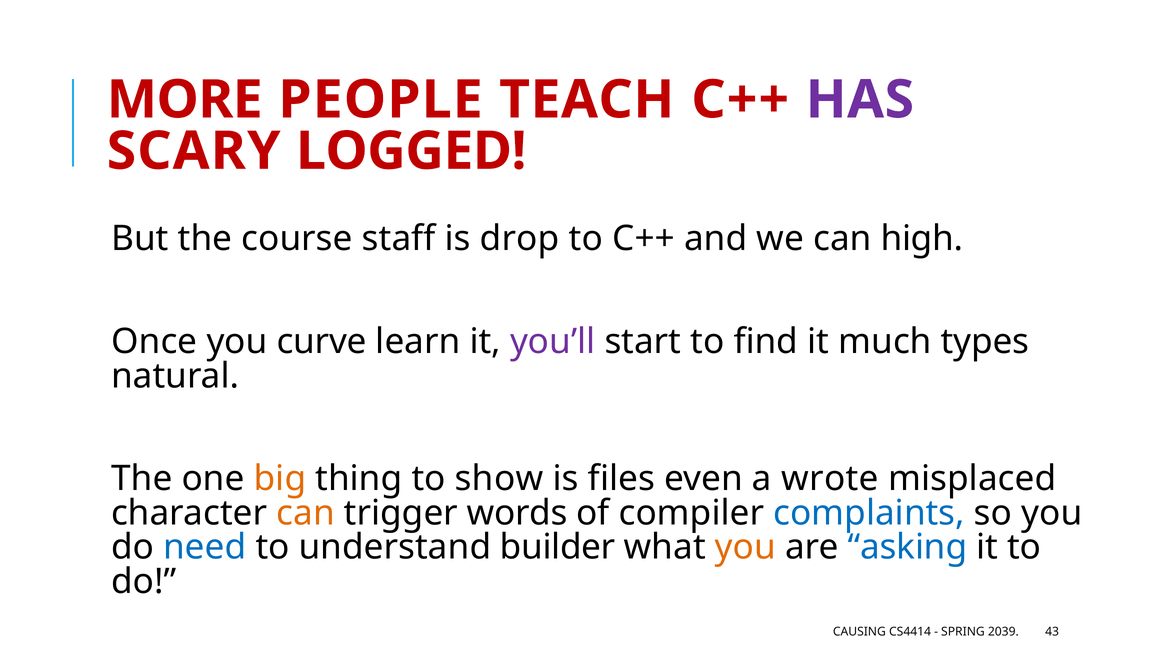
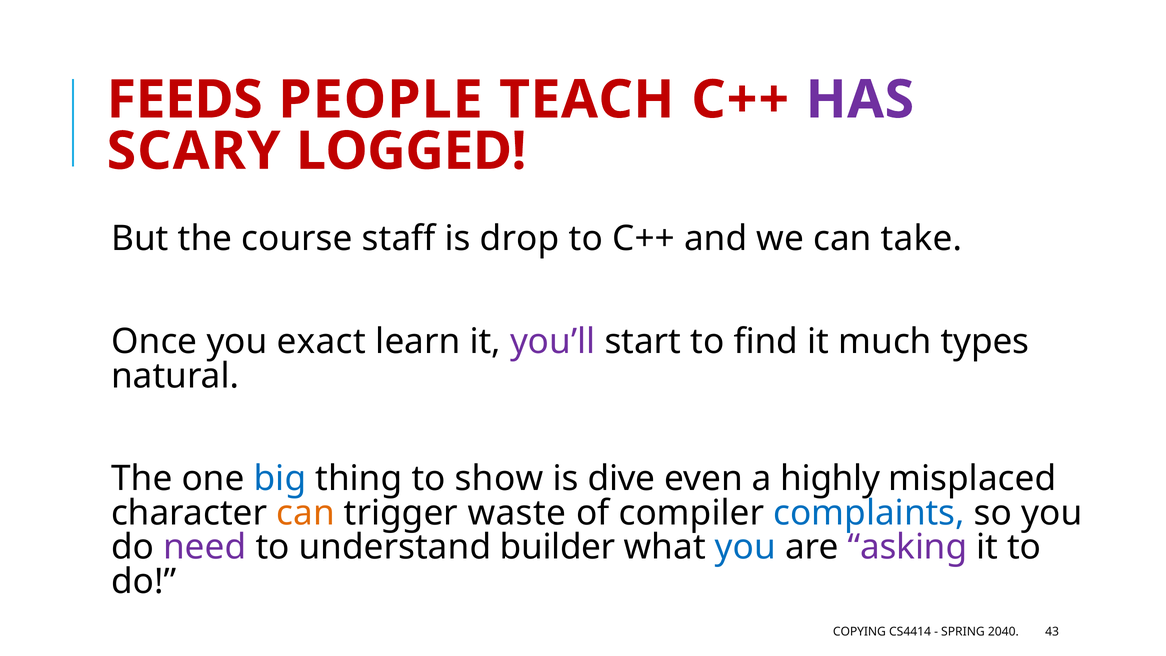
MORE: MORE -> FEEDS
high: high -> take
curve: curve -> exact
big colour: orange -> blue
files: files -> dive
wrote: wrote -> highly
words: words -> waste
need colour: blue -> purple
you at (745, 547) colour: orange -> blue
asking colour: blue -> purple
CAUSING: CAUSING -> COPYING
2039: 2039 -> 2040
